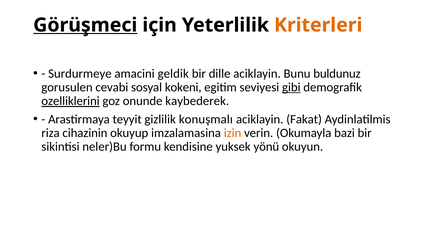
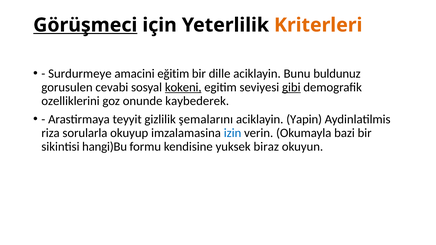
geldik: geldik -> eğitim
kokeni underline: none -> present
ozelliklerini underline: present -> none
konuşmalı: konuşmalı -> şemalarını
Fakat: Fakat -> Yapin
cihazinin: cihazinin -> sorularla
izin colour: orange -> blue
neler)Bu: neler)Bu -> hangi)Bu
yönü: yönü -> biraz
